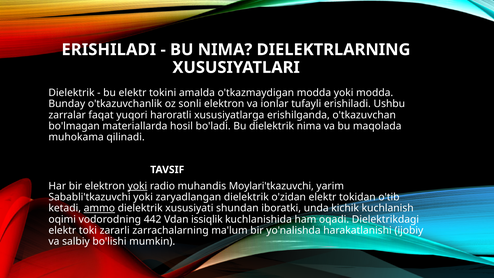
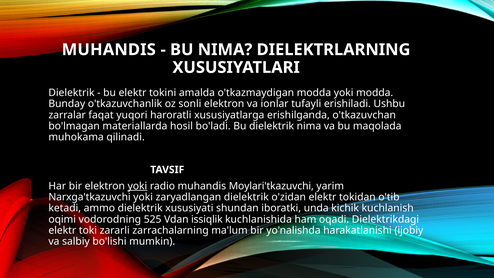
ERISHILADI at (109, 50): ERISHILADI -> MUHANDIS
Sababli'tkazuvchi: Sababli'tkazuvchi -> Narxga'tkazuvchi
ammo underline: present -> none
442: 442 -> 525
